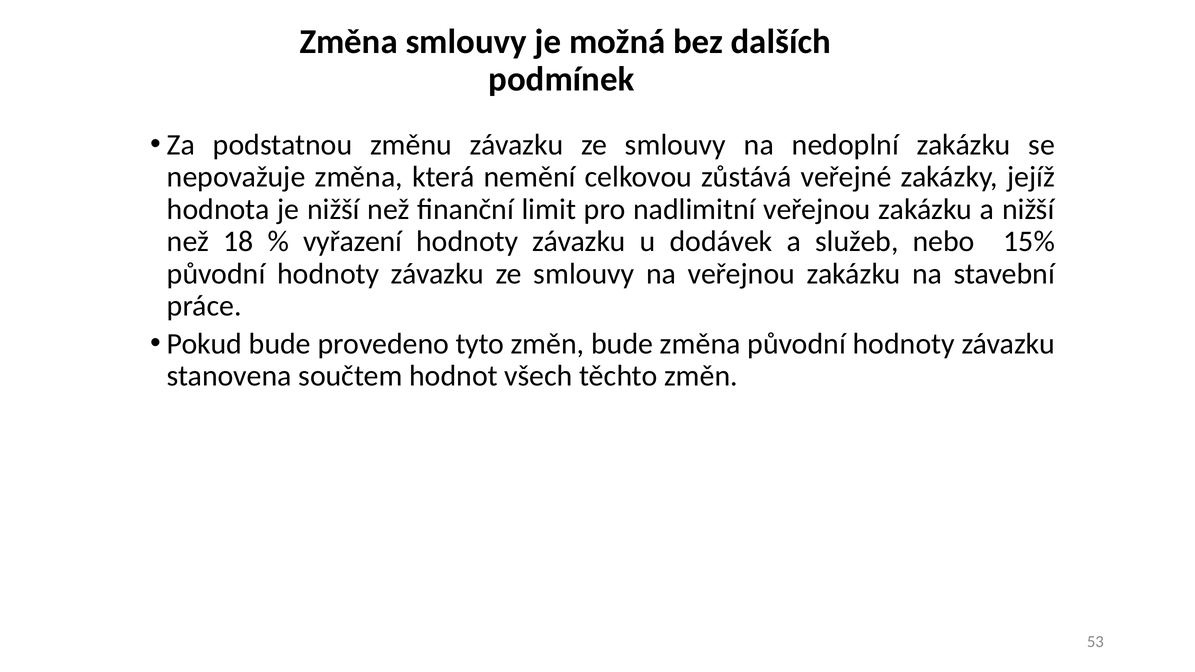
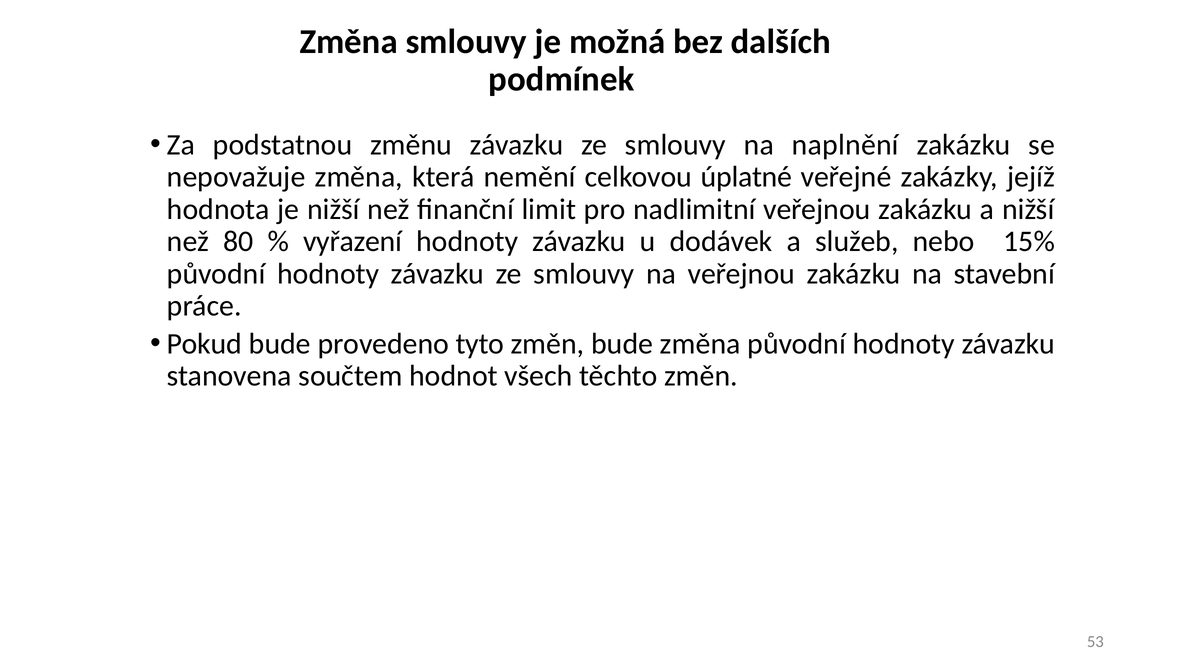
nedoplní: nedoplní -> naplnění
zůstává: zůstává -> úplatné
18: 18 -> 80
